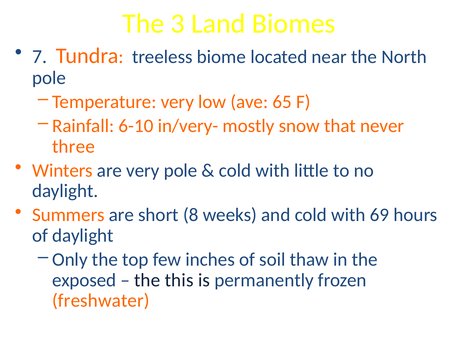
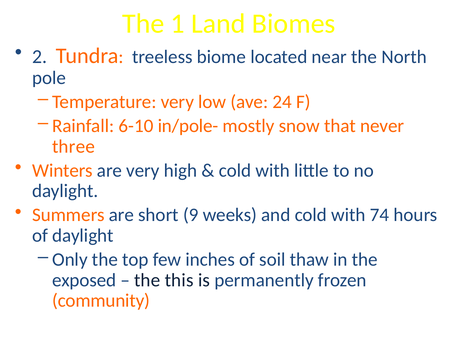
3: 3 -> 1
7: 7 -> 2
65: 65 -> 24
in/very-: in/very- -> in/pole-
very pole: pole -> high
8: 8 -> 9
69: 69 -> 74
freshwater: freshwater -> community
